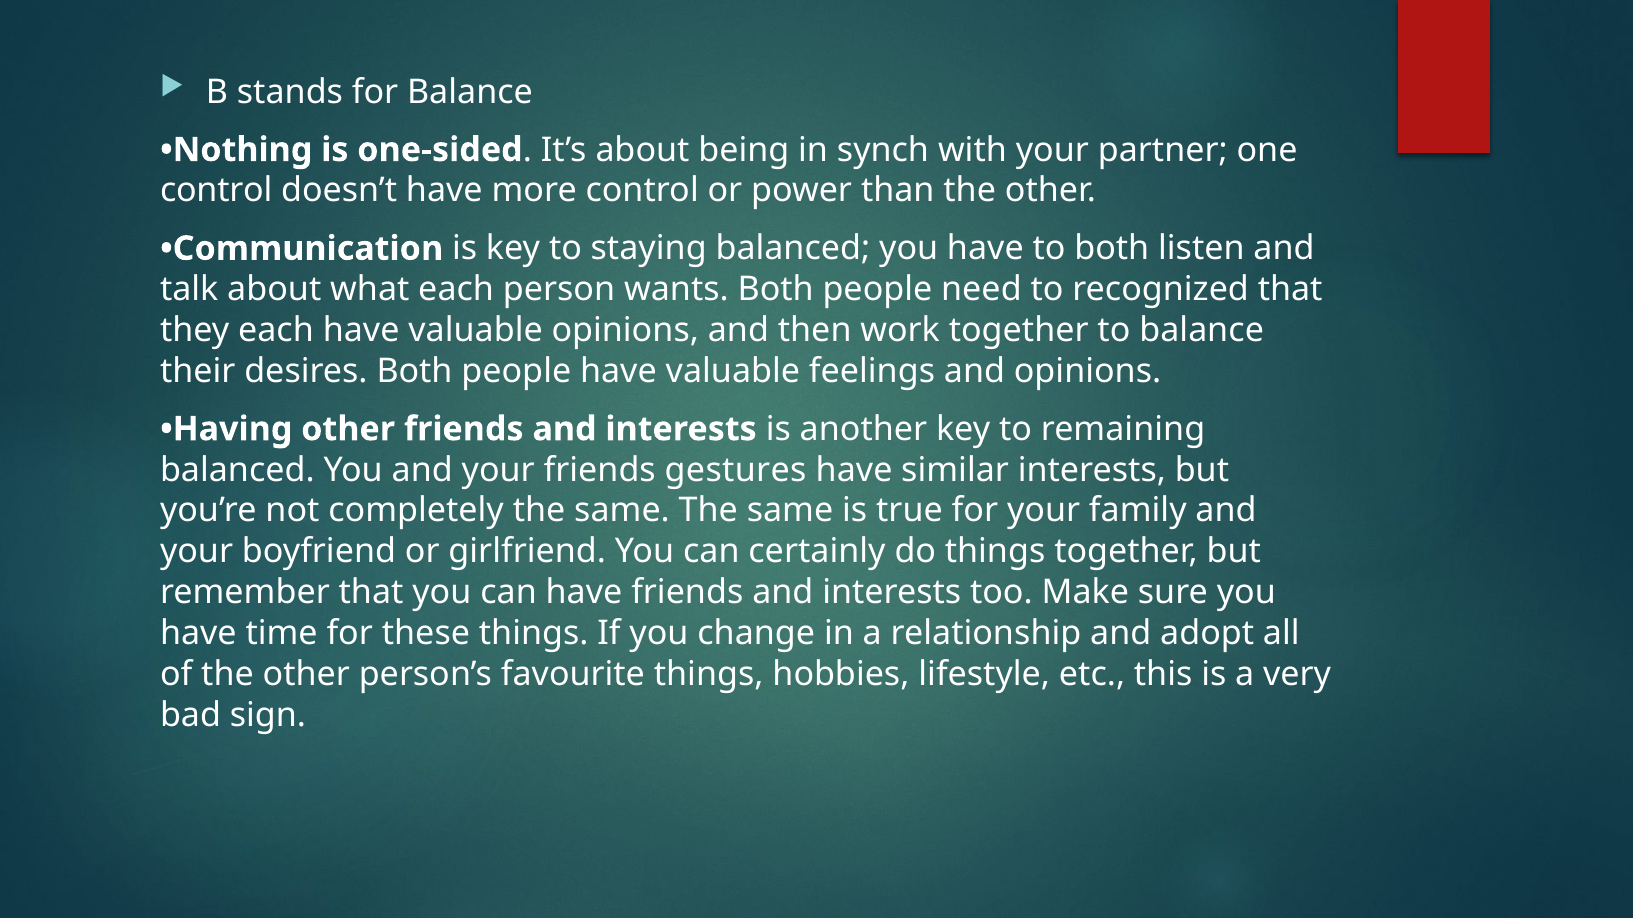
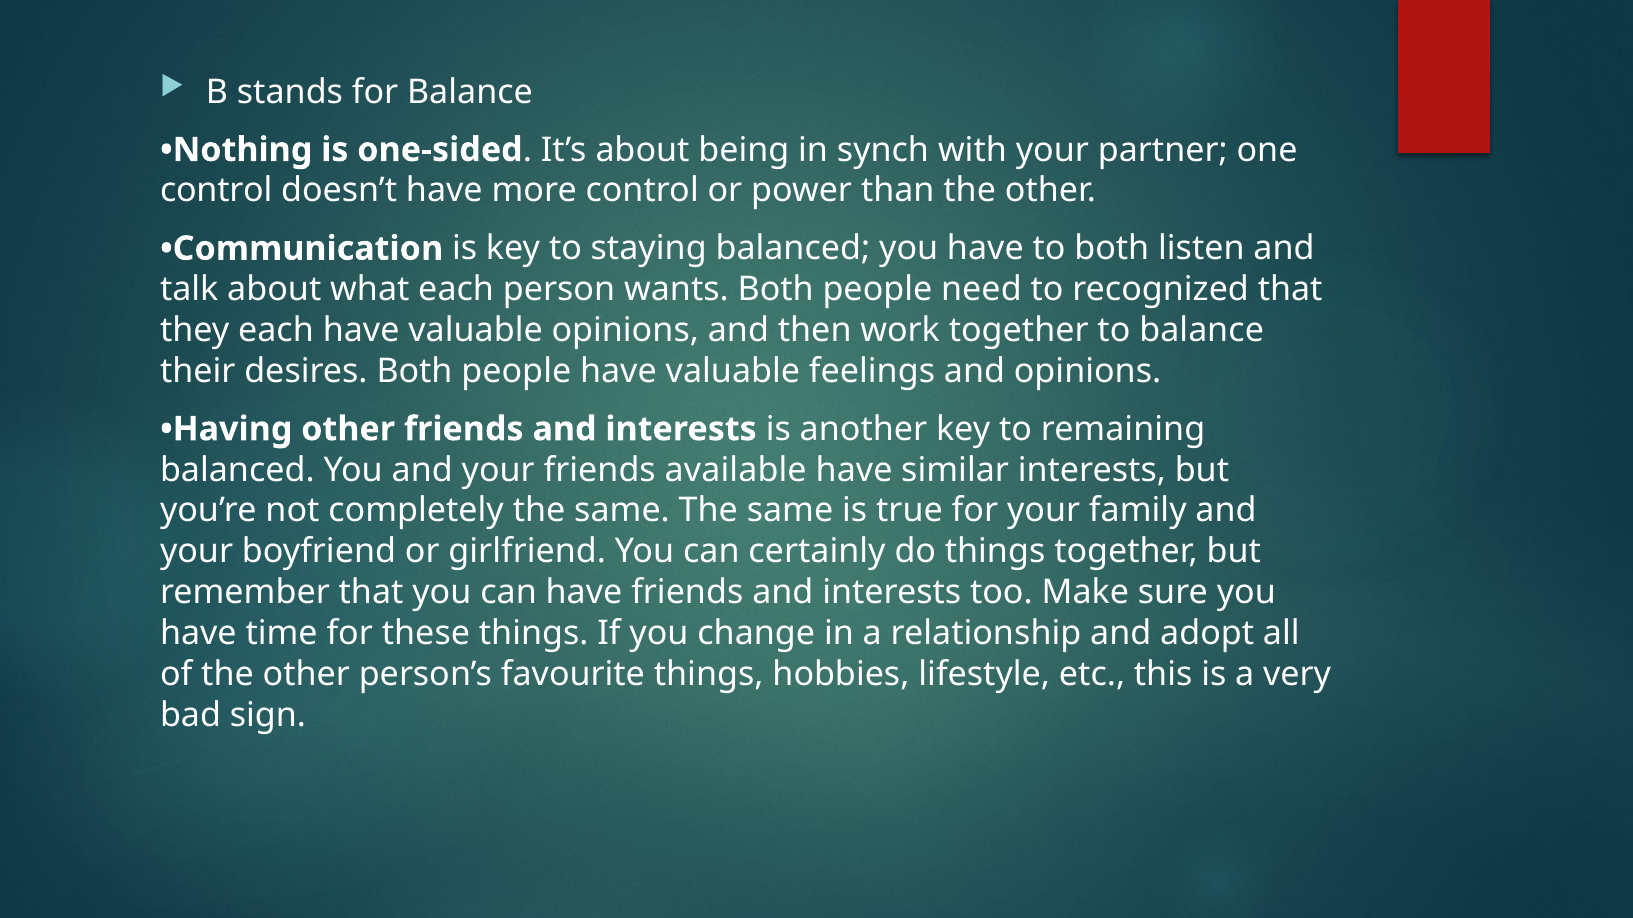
gestures: gestures -> available
